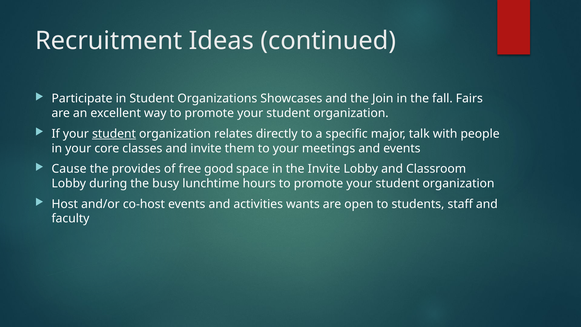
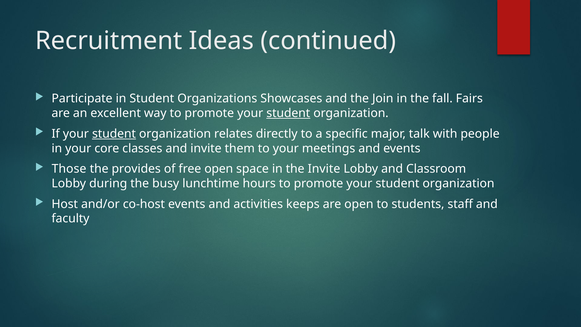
student at (288, 113) underline: none -> present
Cause: Cause -> Those
free good: good -> open
wants: wants -> keeps
